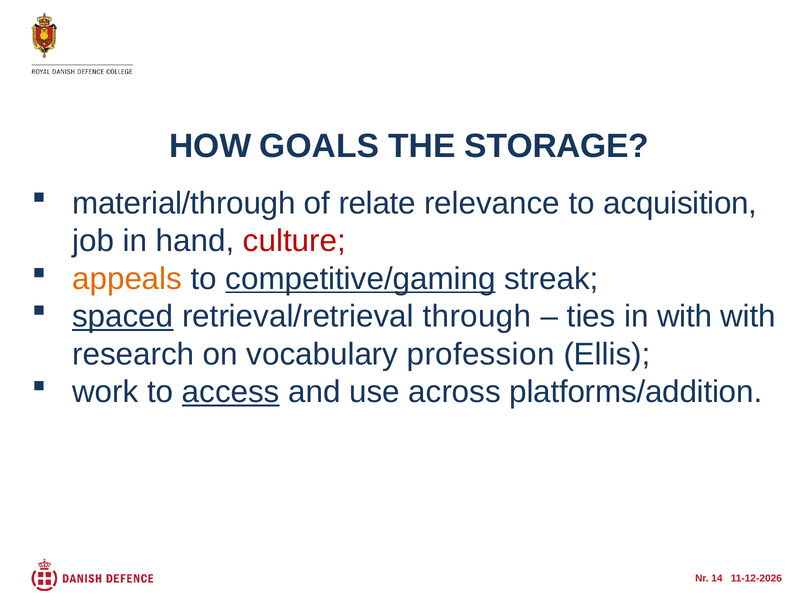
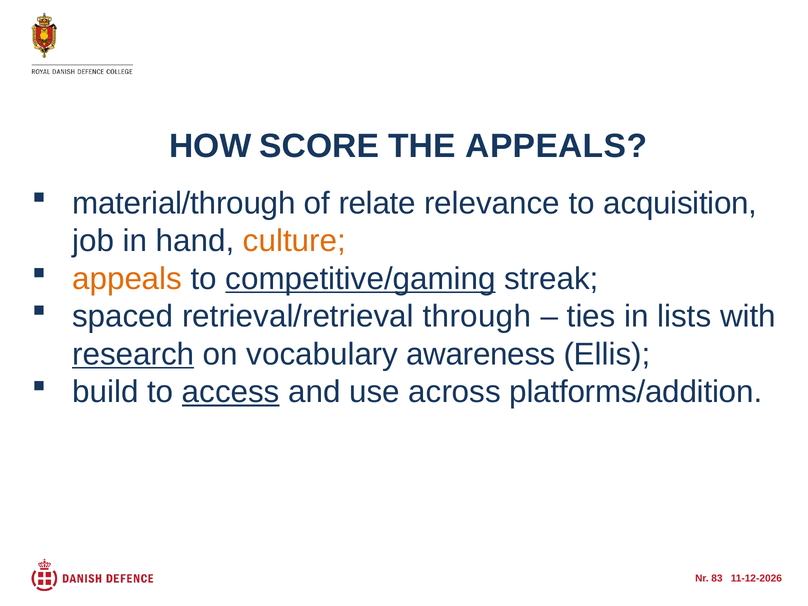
GOALS: GOALS -> SCORE
THE STORAGE: STORAGE -> APPEALS
culture colour: red -> orange
spaced underline: present -> none
in with: with -> lists
research underline: none -> present
profession: profession -> awareness
work: work -> build
14: 14 -> 83
